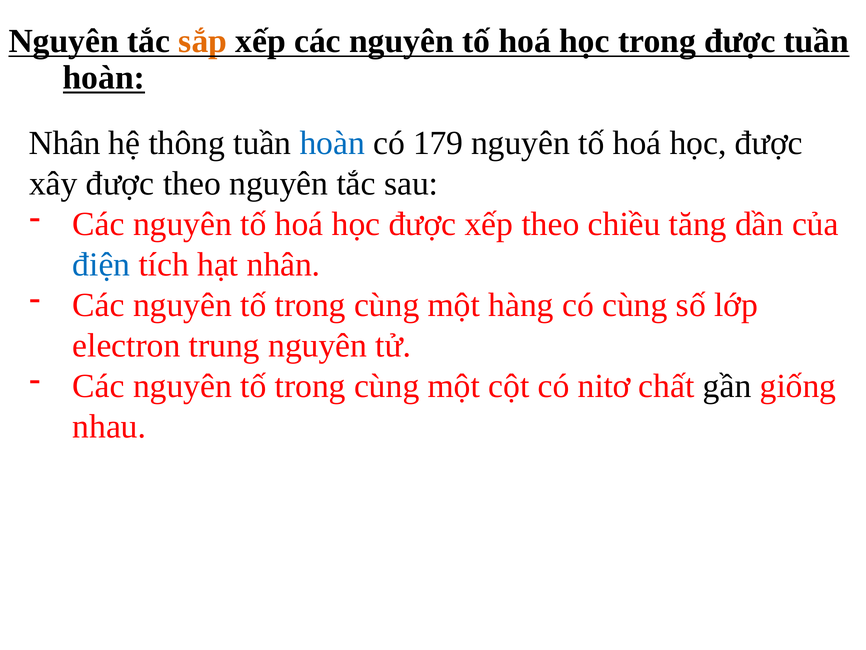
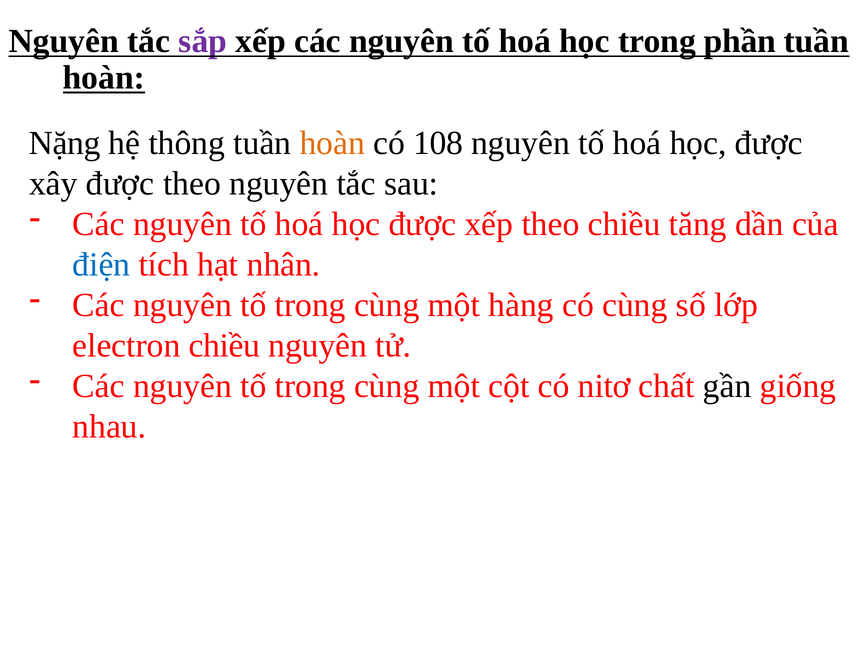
sắp colour: orange -> purple
trong được: được -> phần
Nhân at (65, 143): Nhân -> Nặng
hoàn at (332, 143) colour: blue -> orange
179: 179 -> 108
electron trung: trung -> chiều
